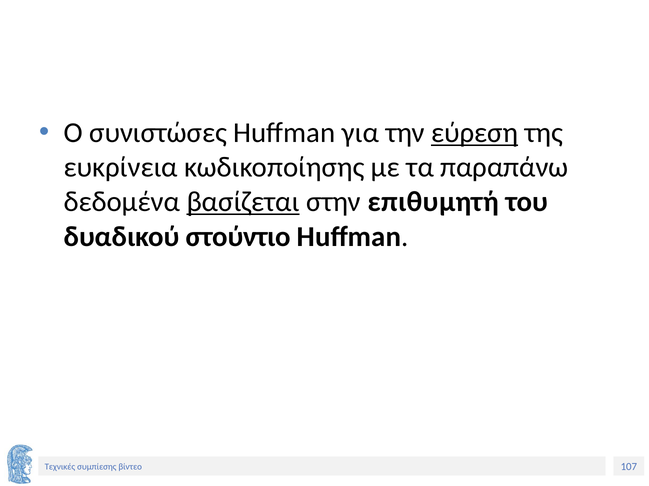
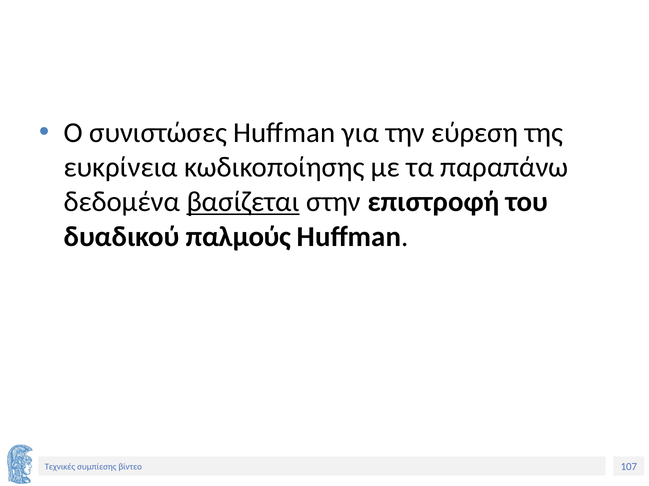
εύρεση underline: present -> none
επιθυμητή: επιθυμητή -> επιστροφή
στούντιο: στούντιο -> παλμούς
